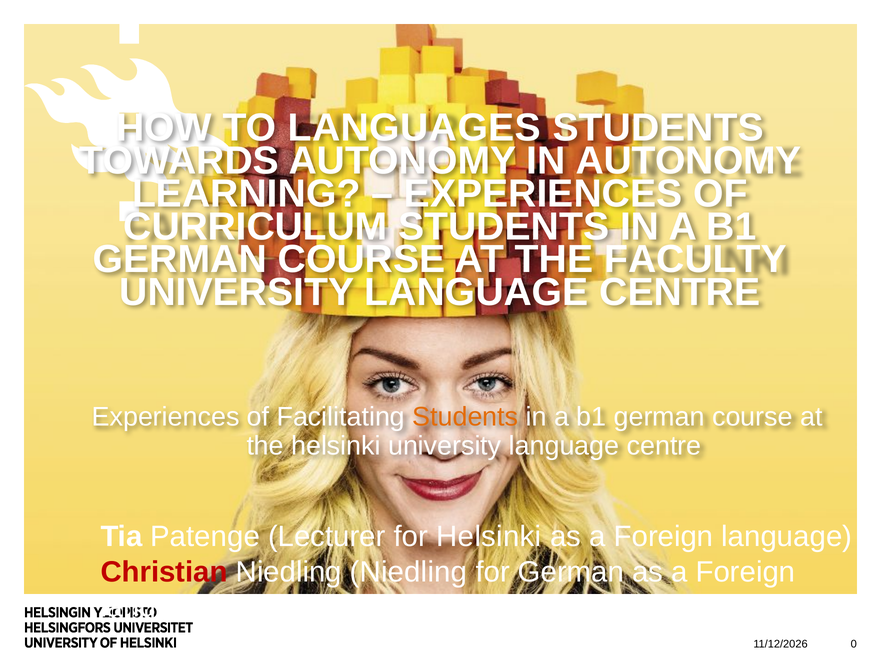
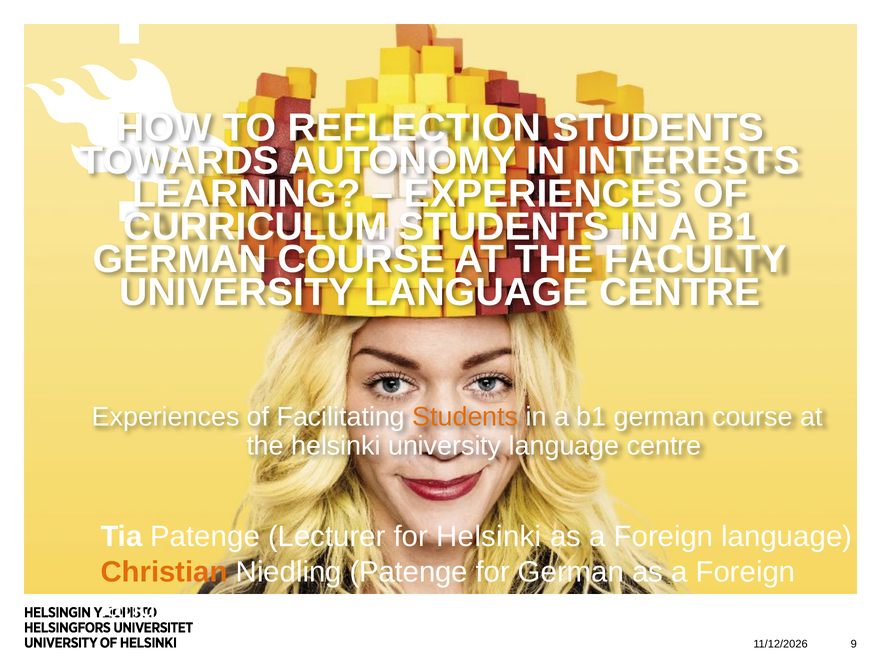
LANGUAGES: LANGUAGES -> REFLECTION
IN AUTONOMY: AUTONOMY -> INTERESTS
Christian colour: red -> orange
Niedling Niedling: Niedling -> Patenge
0: 0 -> 9
